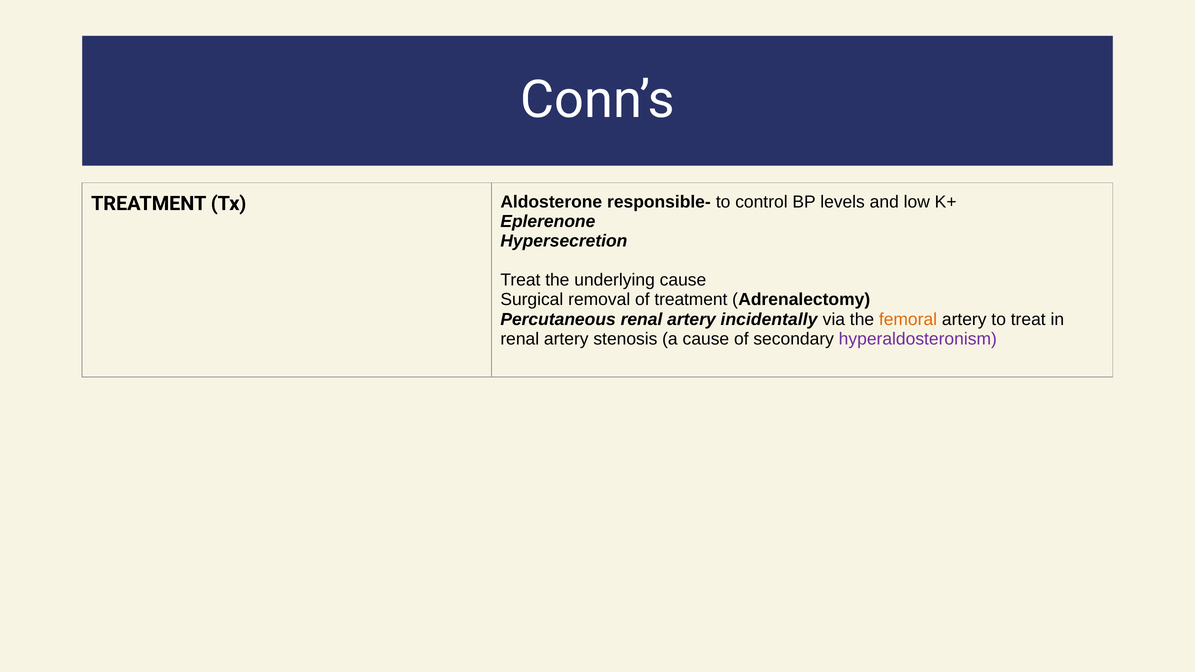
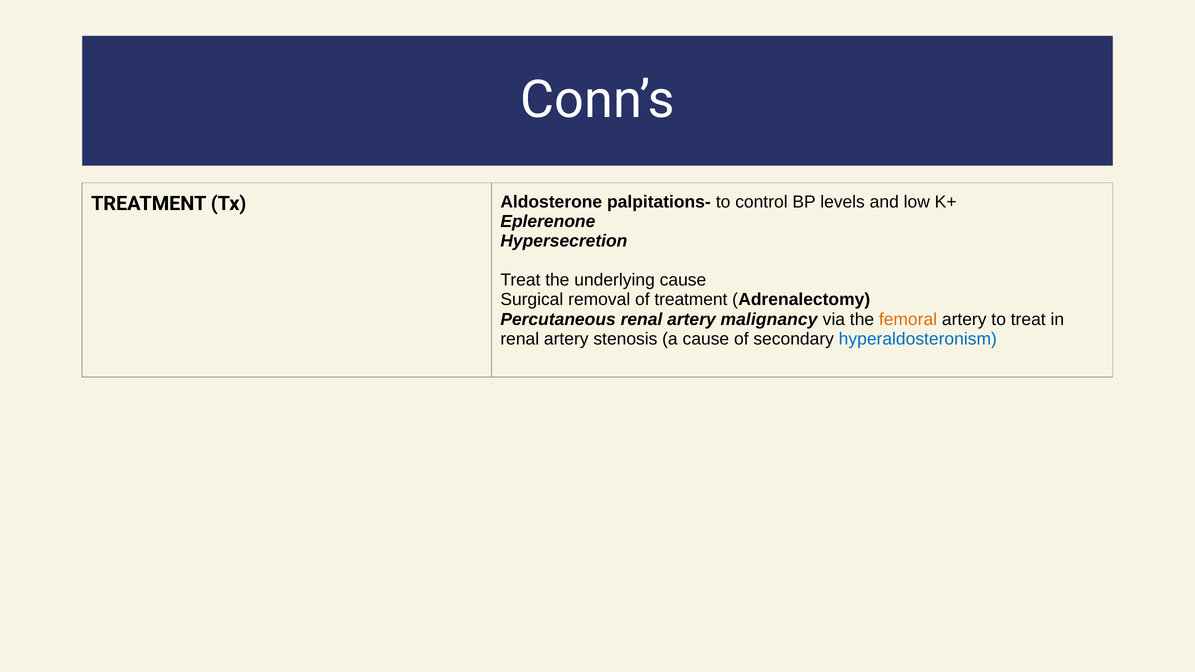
responsible-: responsible- -> palpitations-
incidentally: incidentally -> malignancy
hyperaldosteronism colour: purple -> blue
